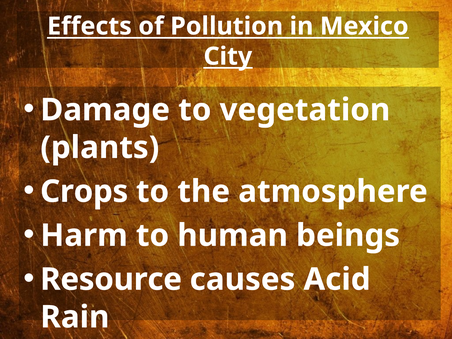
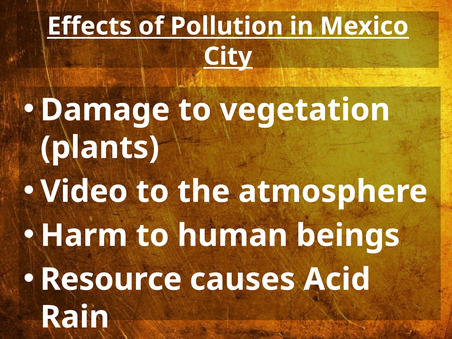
Crops: Crops -> Video
